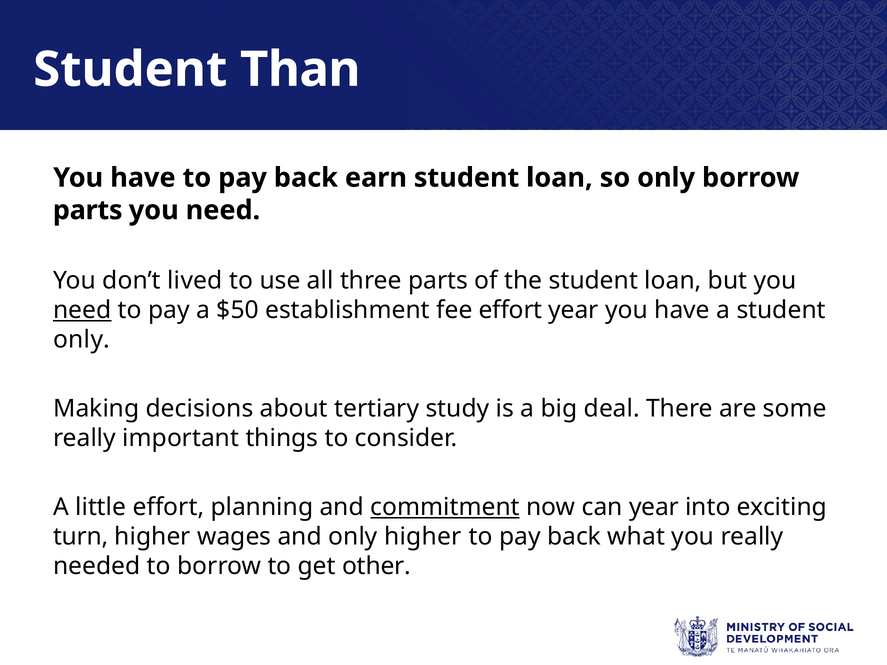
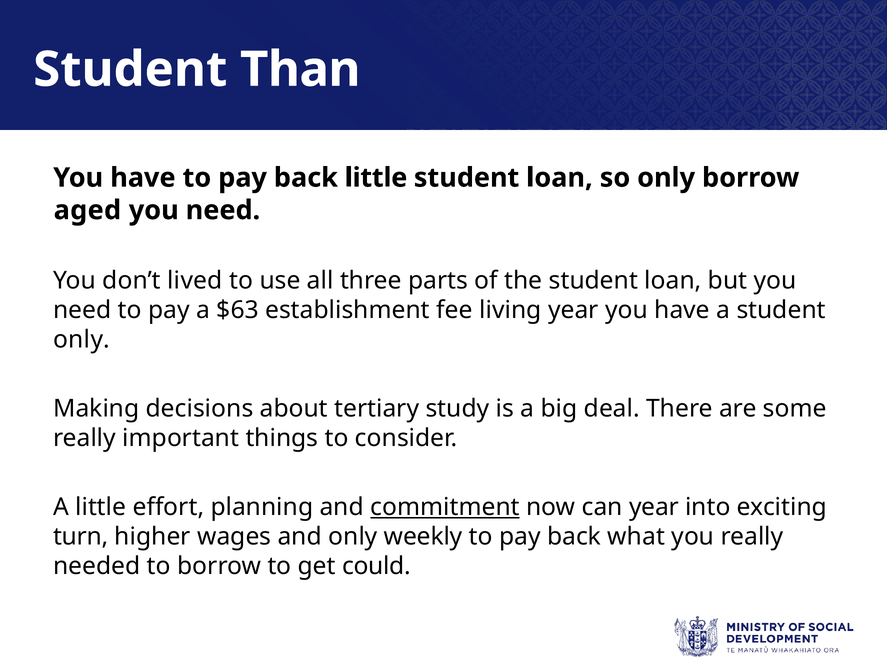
back earn: earn -> little
parts at (88, 210): parts -> aged
need at (82, 310) underline: present -> none
$50: $50 -> $63
fee effort: effort -> living
only higher: higher -> weekly
other: other -> could
